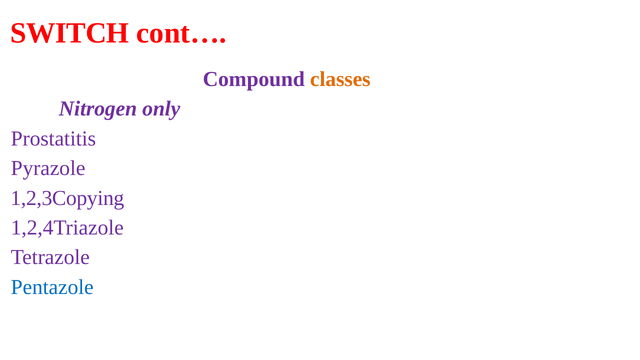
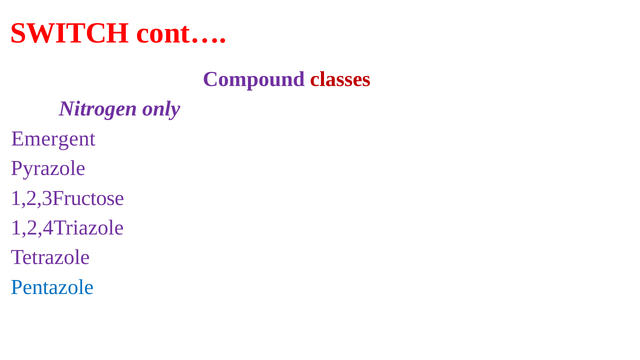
classes colour: orange -> red
Prostatitis: Prostatitis -> Emergent
1,2,3Copying: 1,2,3Copying -> 1,2,3Fructose
